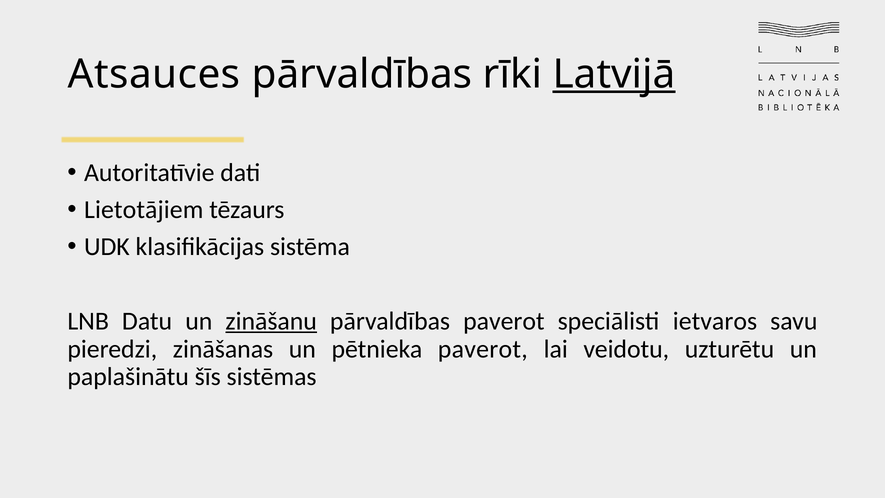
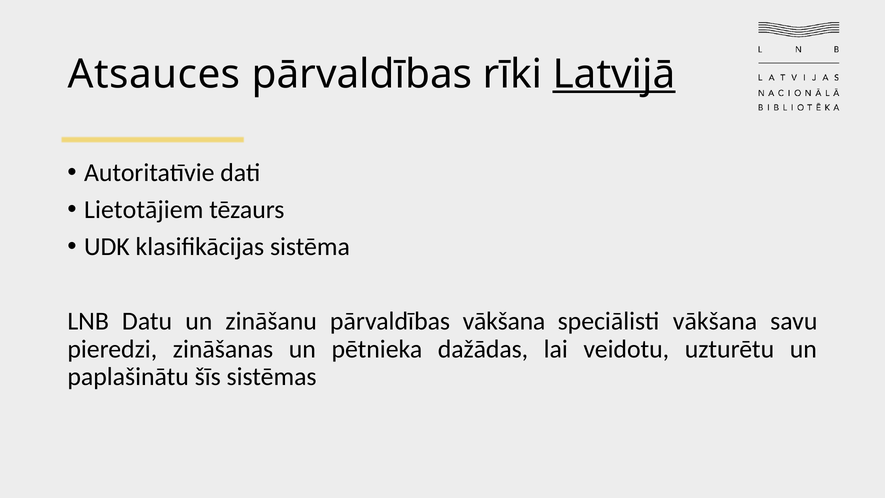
zināšanu underline: present -> none
pārvaldības paverot: paverot -> vākšana
speciālisti ietvaros: ietvaros -> vākšana
pētnieka paverot: paverot -> dažādas
